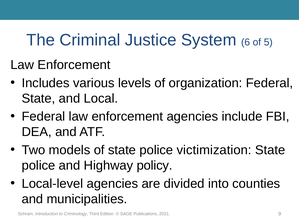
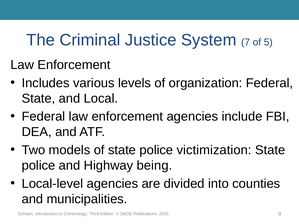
6: 6 -> 7
policy: policy -> being
